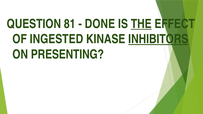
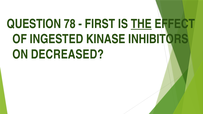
81: 81 -> 78
DONE: DONE -> FIRST
INHIBITORS underline: present -> none
PRESENTING: PRESENTING -> DECREASED
